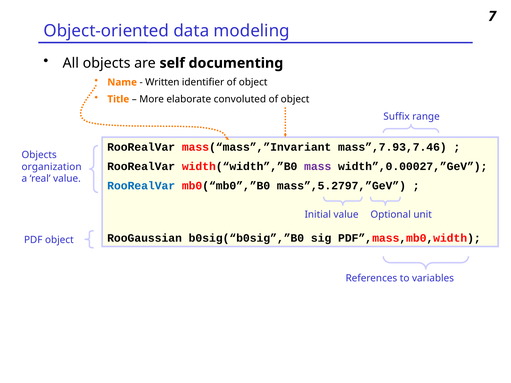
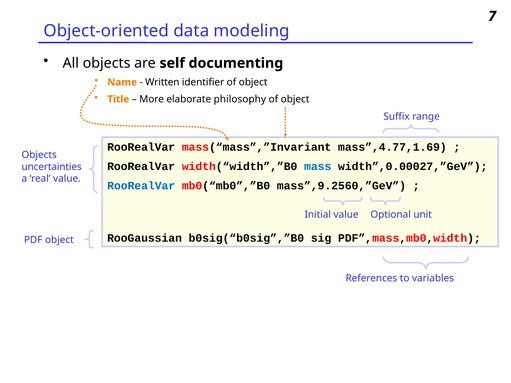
convoluted: convoluted -> philosophy
mass”,7.93,7.46: mass”,7.93,7.46 -> mass”,4.77,1.69
mass colour: purple -> blue
organization: organization -> uncertainties
mass”,5.2797,”GeV: mass”,5.2797,”GeV -> mass”,9.2560,”GeV
